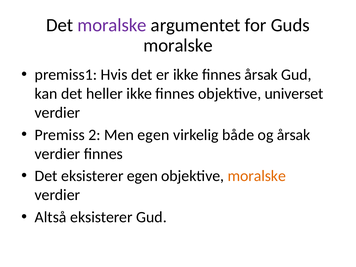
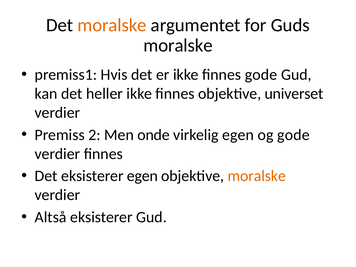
moralske at (112, 25) colour: purple -> orange
finnes årsak: årsak -> gode
Men egen: egen -> onde
virkelig både: både -> egen
og årsak: årsak -> gode
